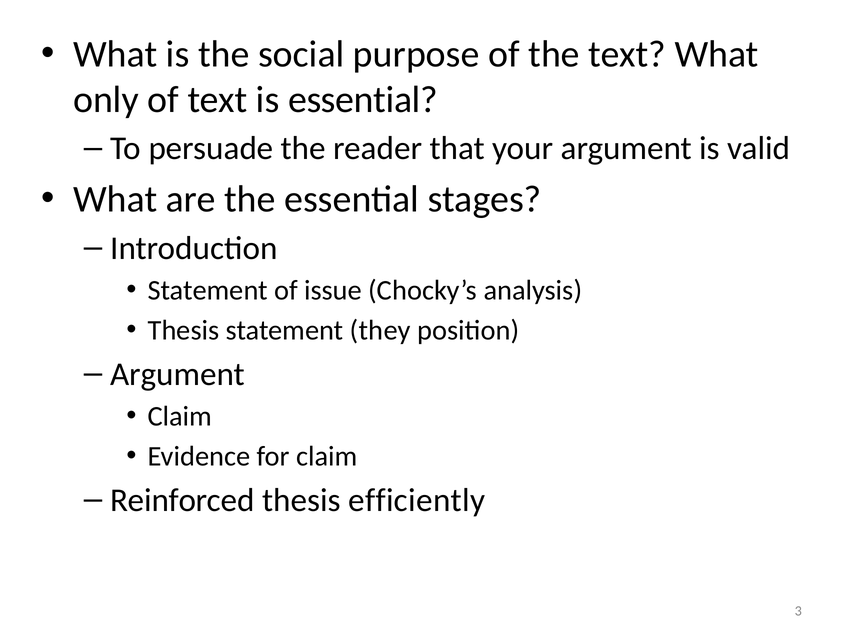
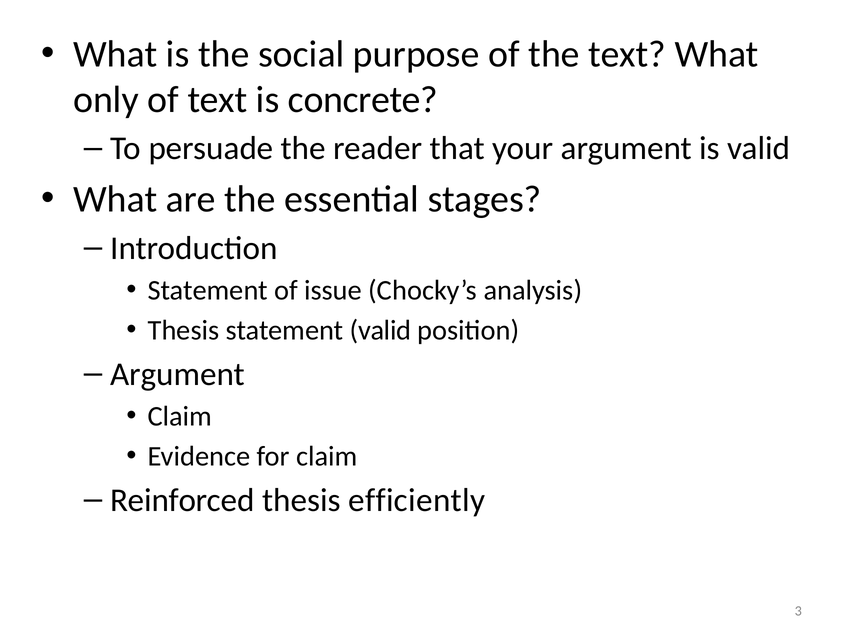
is essential: essential -> concrete
statement they: they -> valid
